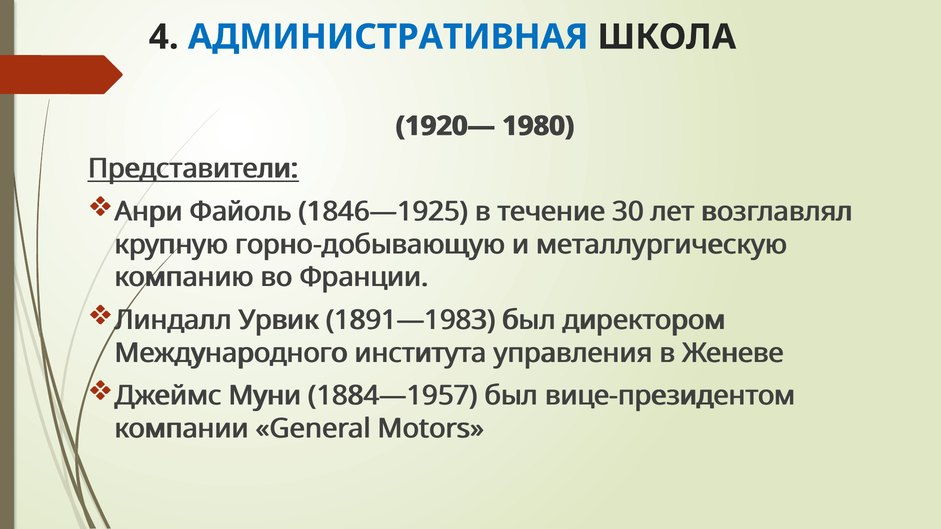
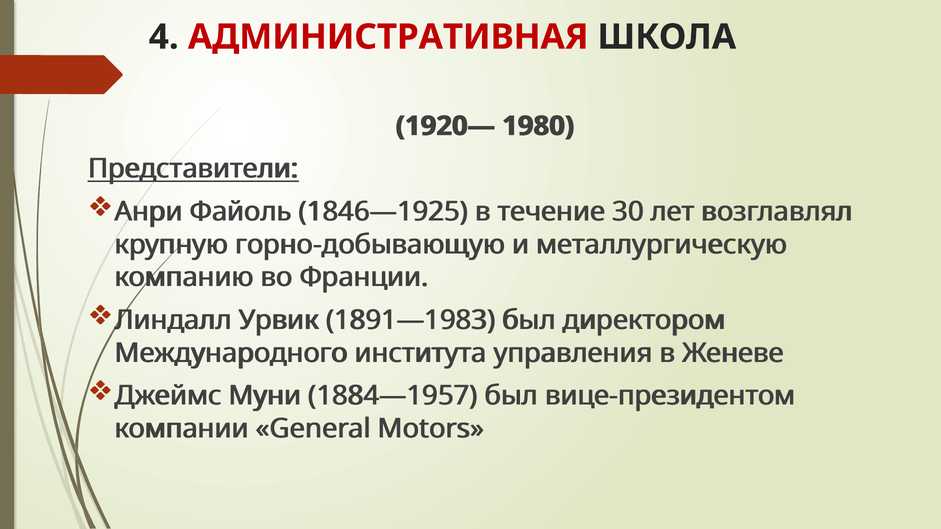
АДМИНИСТРАТИВНАЯ colour: blue -> red
